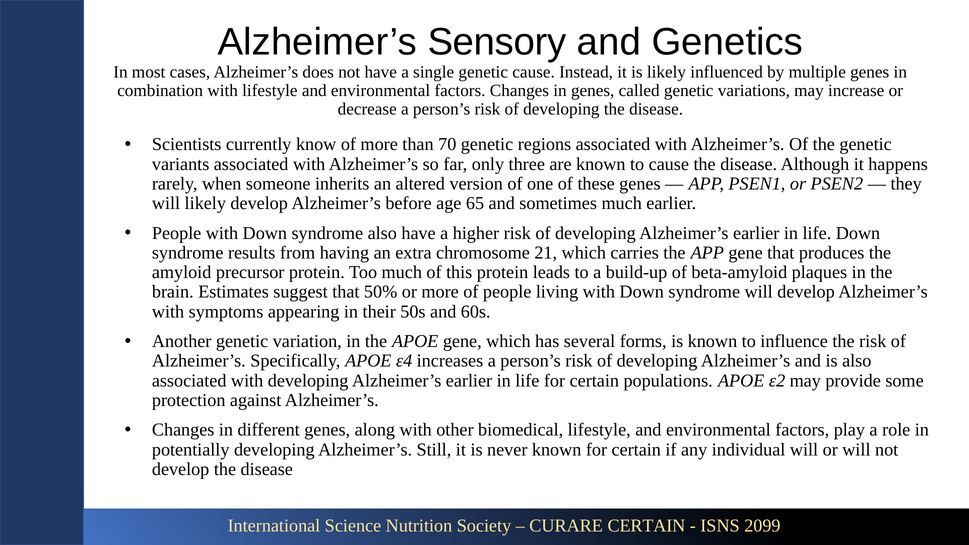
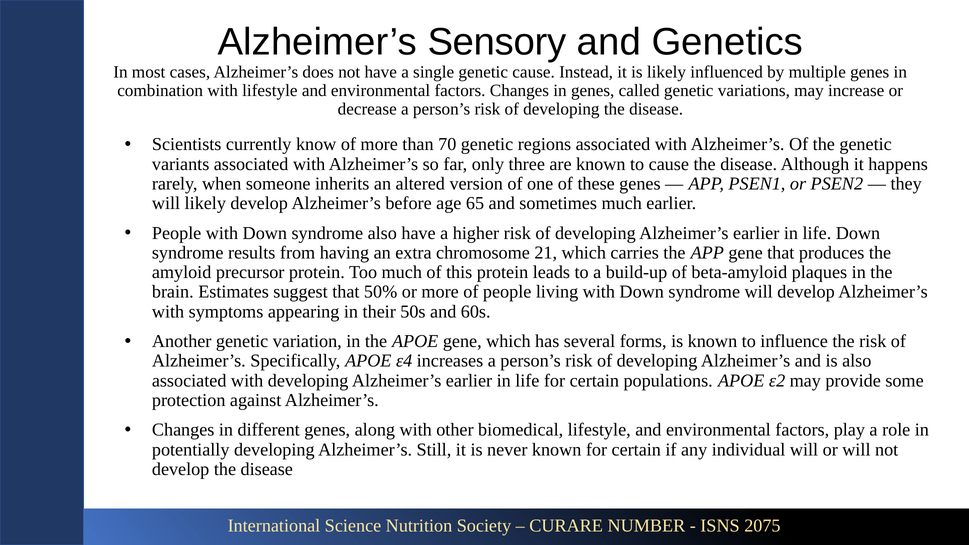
CURARE CERTAIN: CERTAIN -> NUMBER
2099: 2099 -> 2075
